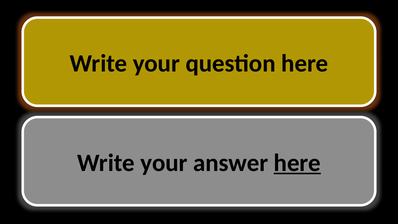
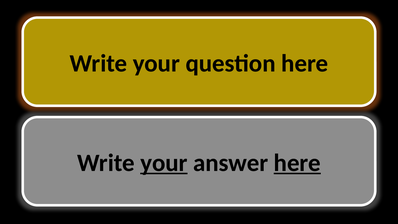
your at (164, 163) underline: none -> present
